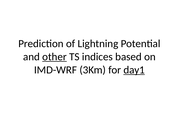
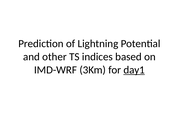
other underline: present -> none
